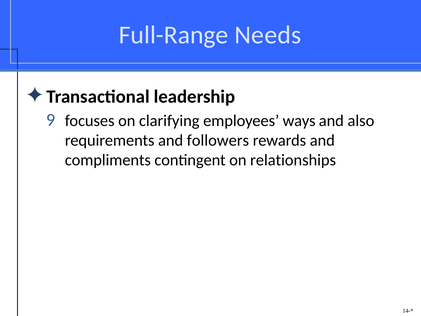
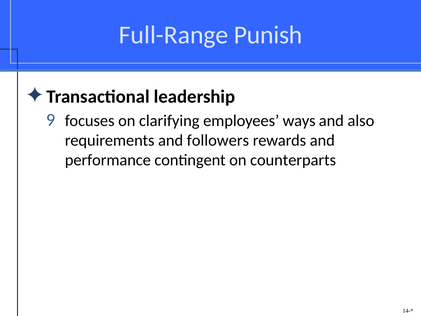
Needs: Needs -> Punish
compliments: compliments -> performance
relationships: relationships -> counterparts
